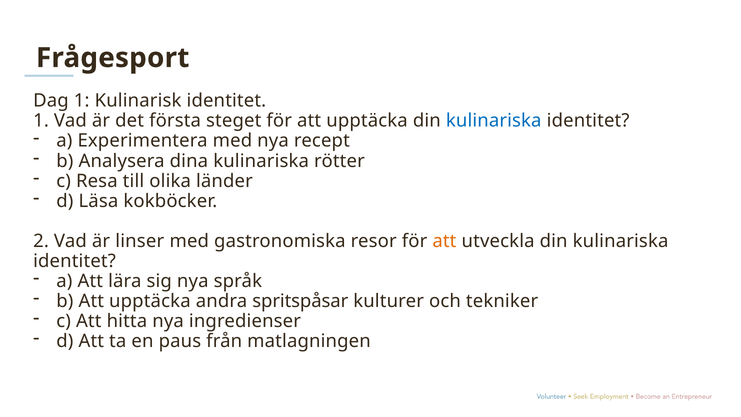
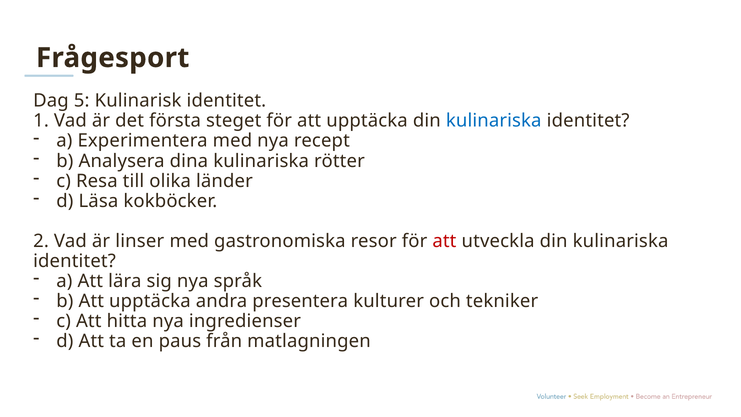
Dag 1: 1 -> 5
att at (444, 241) colour: orange -> red
spritspåsar: spritspåsar -> presentera
